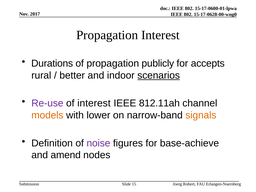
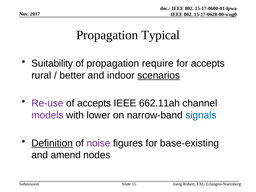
Propagation Interest: Interest -> Typical
Durations: Durations -> Suitability
publicly: publicly -> require
of interest: interest -> accepts
812.11ah: 812.11ah -> 662.11ah
models colour: orange -> purple
signals colour: orange -> blue
Definition underline: none -> present
base-achieve: base-achieve -> base-existing
